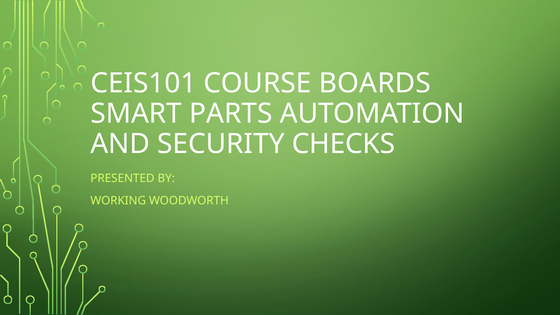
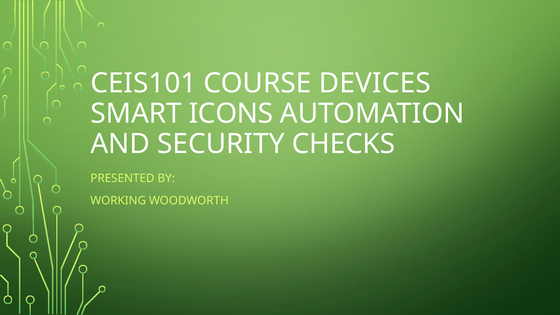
BOARDS: BOARDS -> DEVICES
PARTS: PARTS -> ICONS
